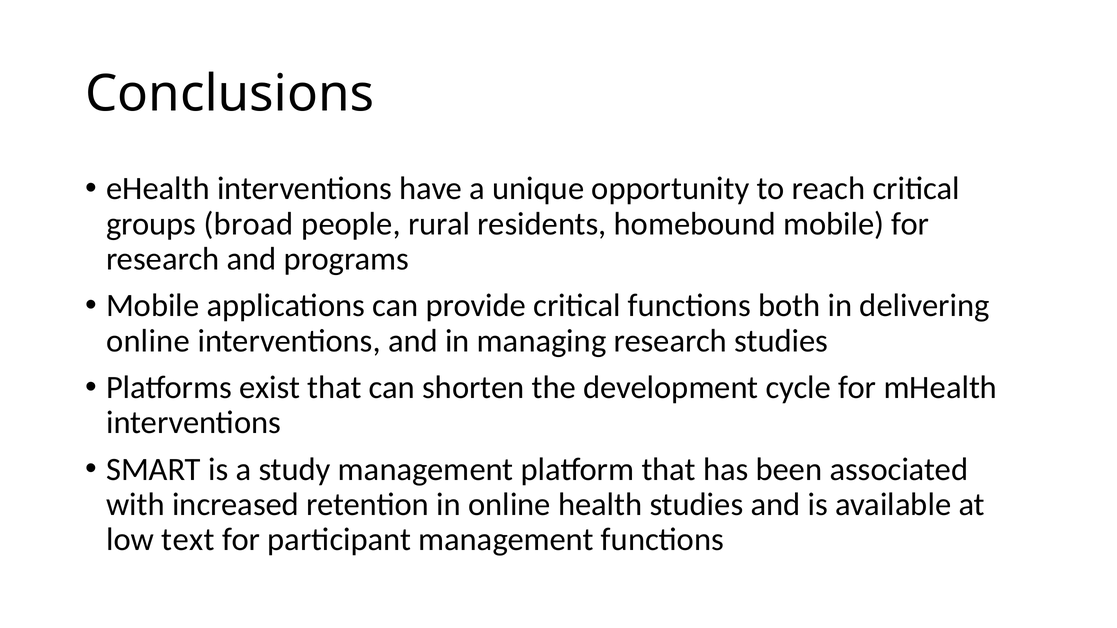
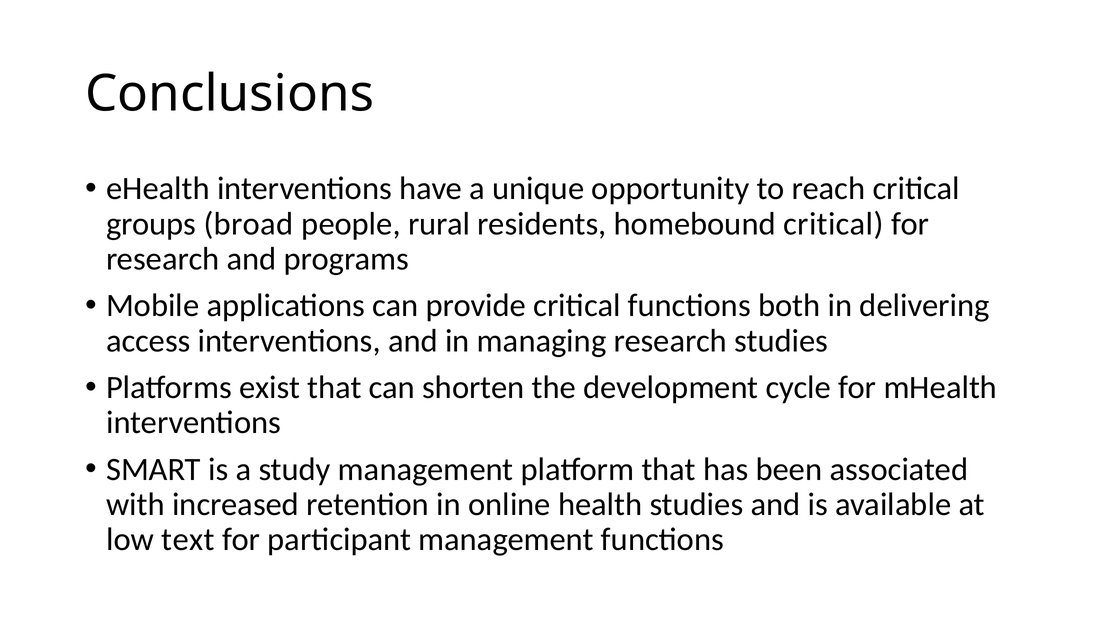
homebound mobile: mobile -> critical
online at (148, 341): online -> access
